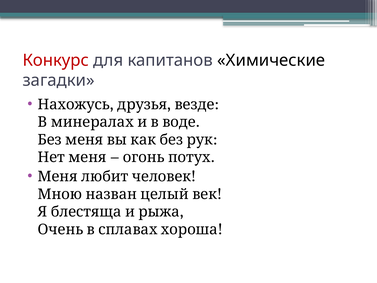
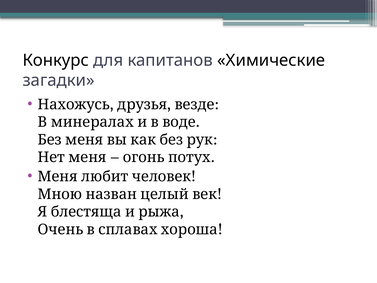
Конкурс colour: red -> black
